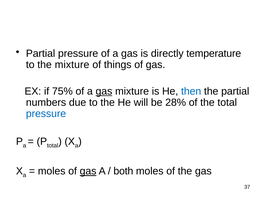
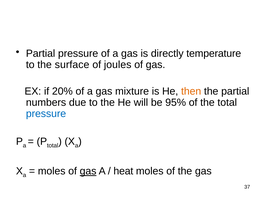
the mixture: mixture -> surface
things: things -> joules
75%: 75% -> 20%
gas at (104, 91) underline: present -> none
then colour: blue -> orange
28%: 28% -> 95%
both: both -> heat
